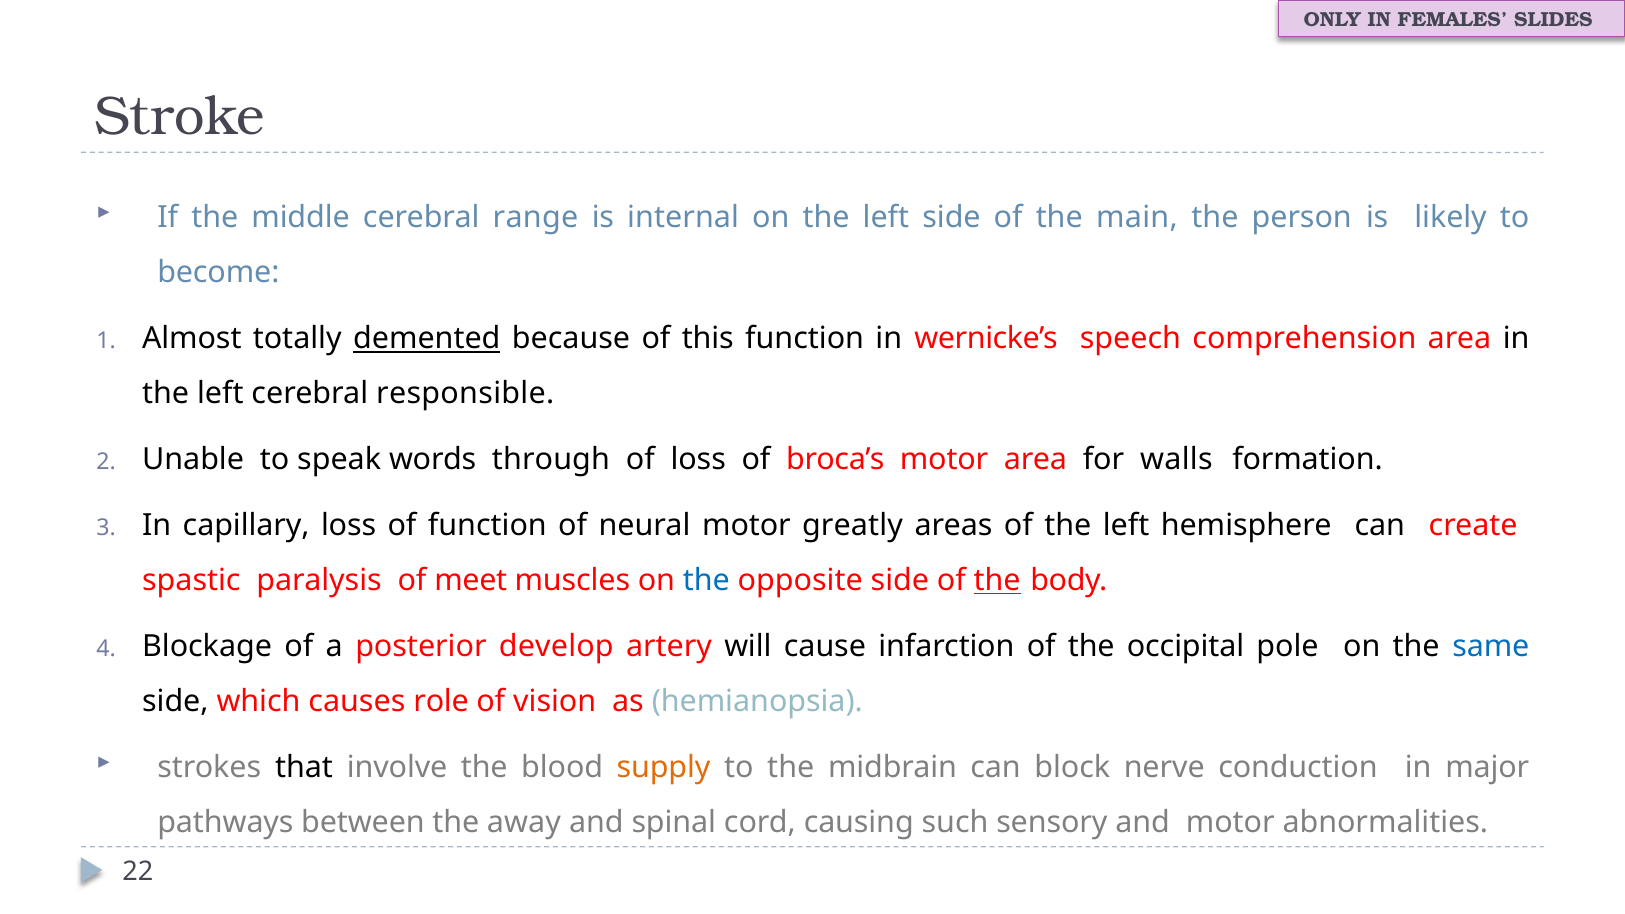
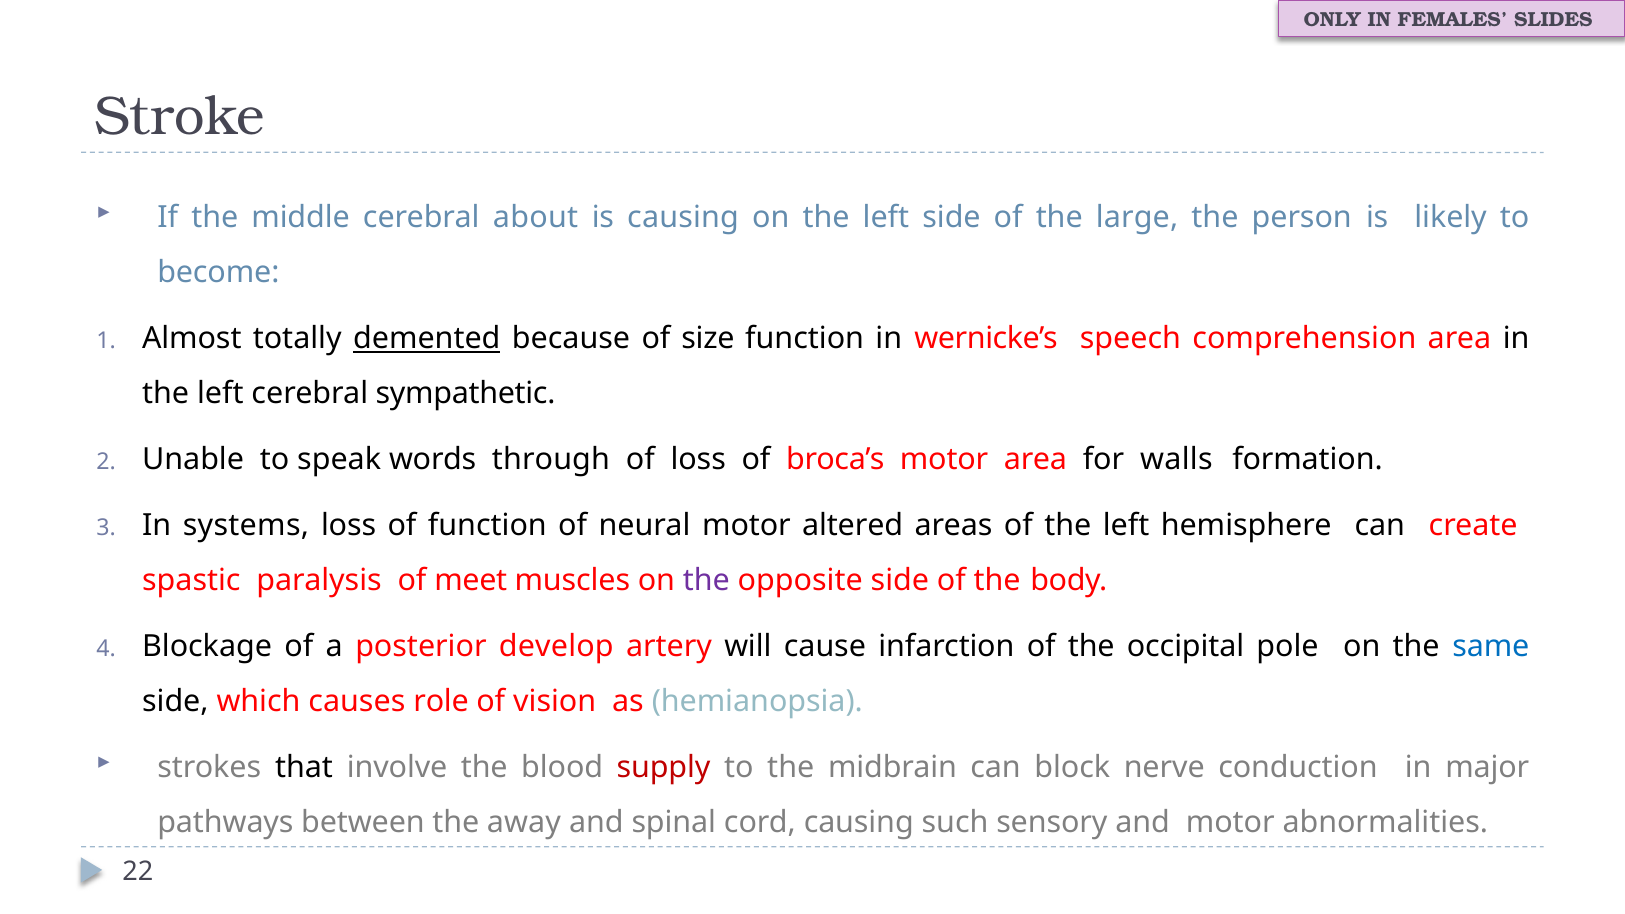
range: range -> about
is internal: internal -> causing
main: main -> large
this: this -> size
responsible: responsible -> sympathetic
capillary: capillary -> systems
greatly: greatly -> altered
the at (706, 581) colour: blue -> purple
the at (997, 581) underline: present -> none
supply colour: orange -> red
